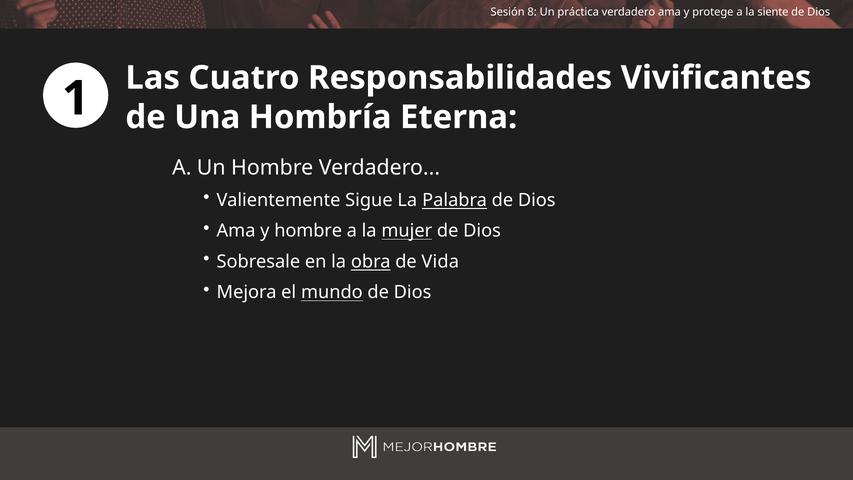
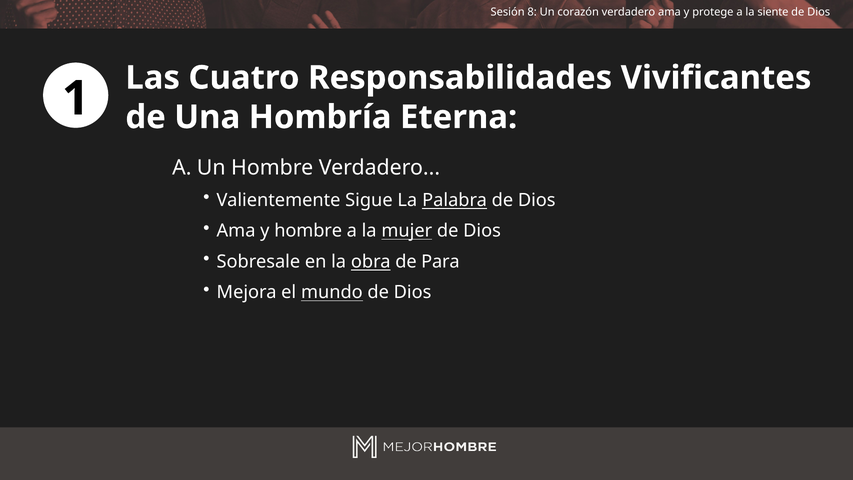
práctica: práctica -> corazón
Vida: Vida -> Para
